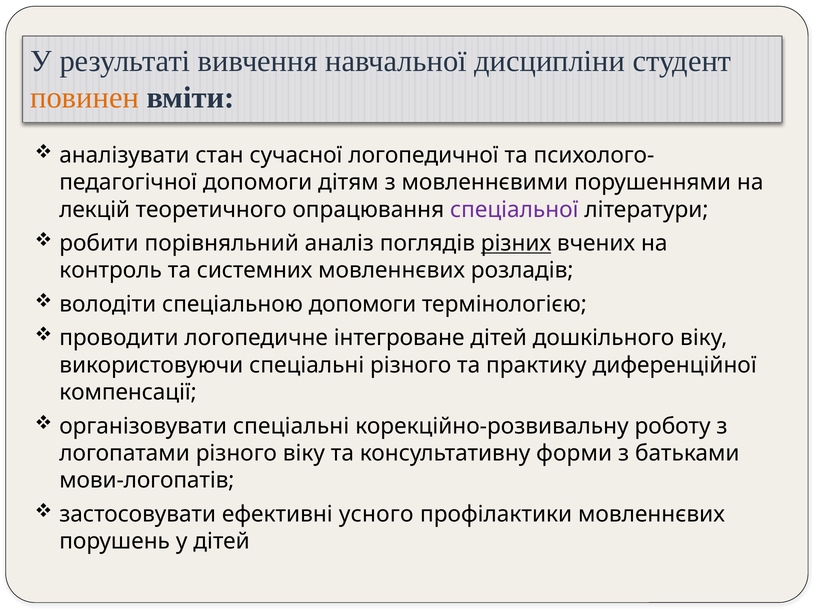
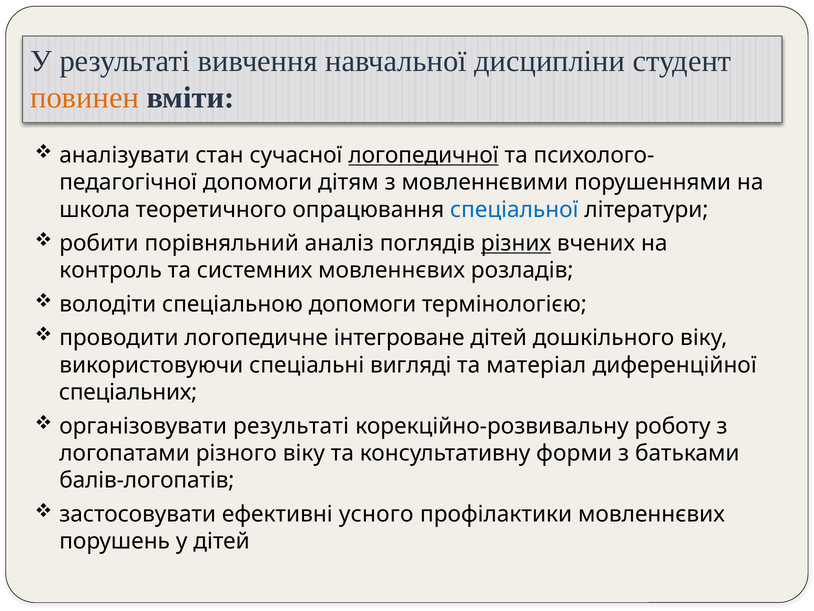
логопедичної underline: none -> present
лекцій: лекцій -> школа
спеціальної colour: purple -> blue
спеціальні різного: різного -> вигляді
практику: практику -> матеріал
компенсації: компенсації -> спеціальних
організовувати спеціальні: спеціальні -> результаті
мови-логопатів: мови-логопатів -> балів-логопатів
